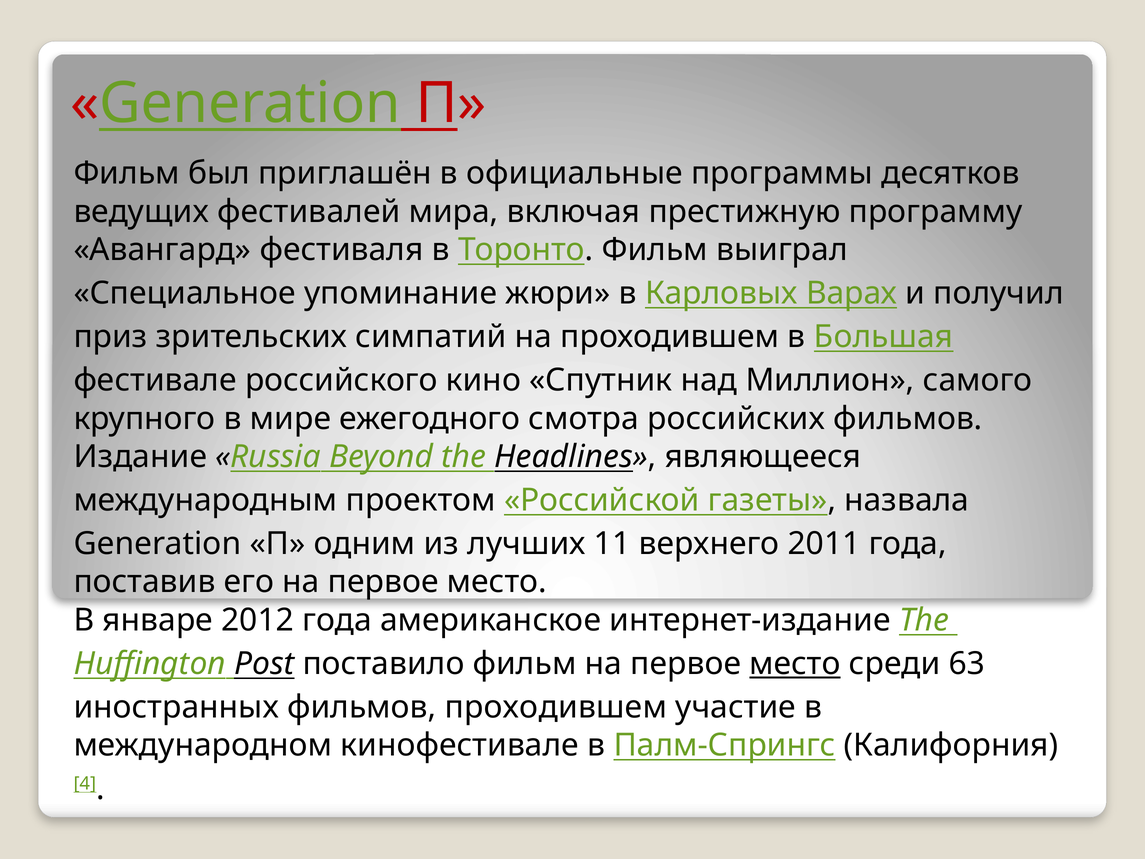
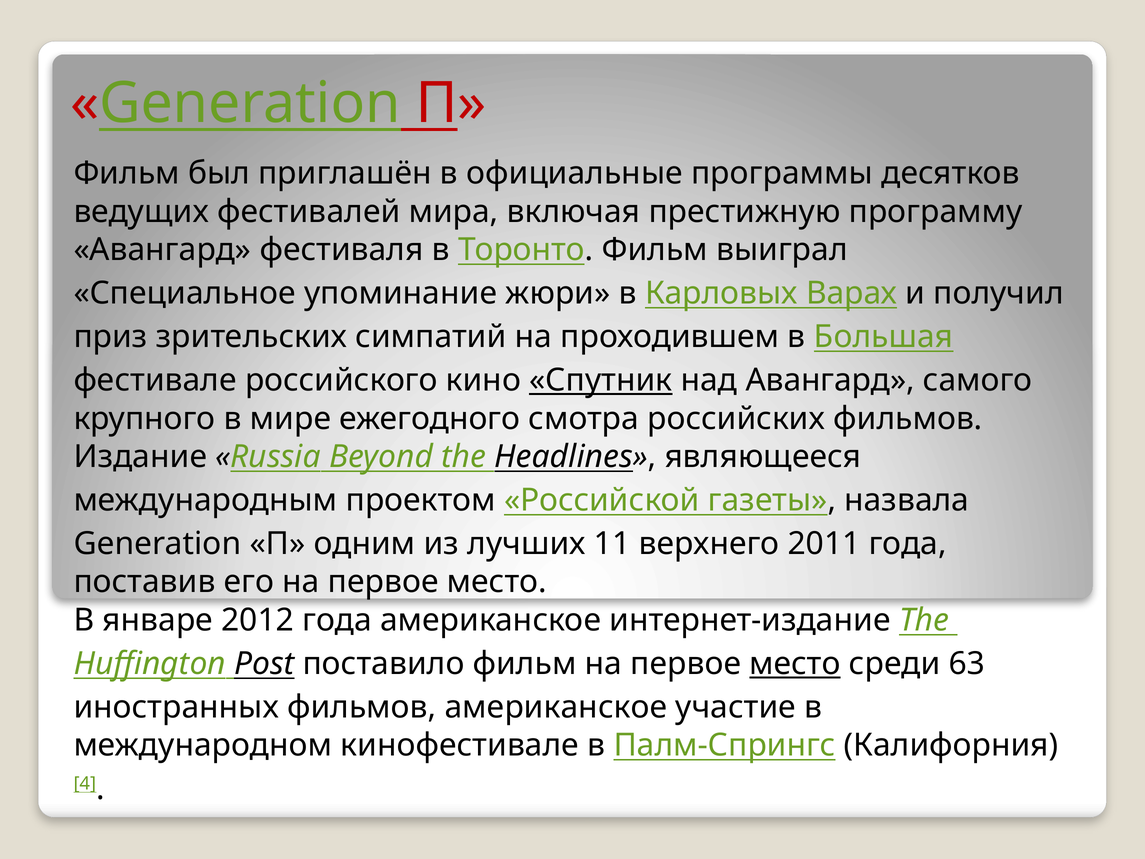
Спутник underline: none -> present
над Миллион: Миллион -> Авангард
фильмов проходившем: проходившем -> американское
